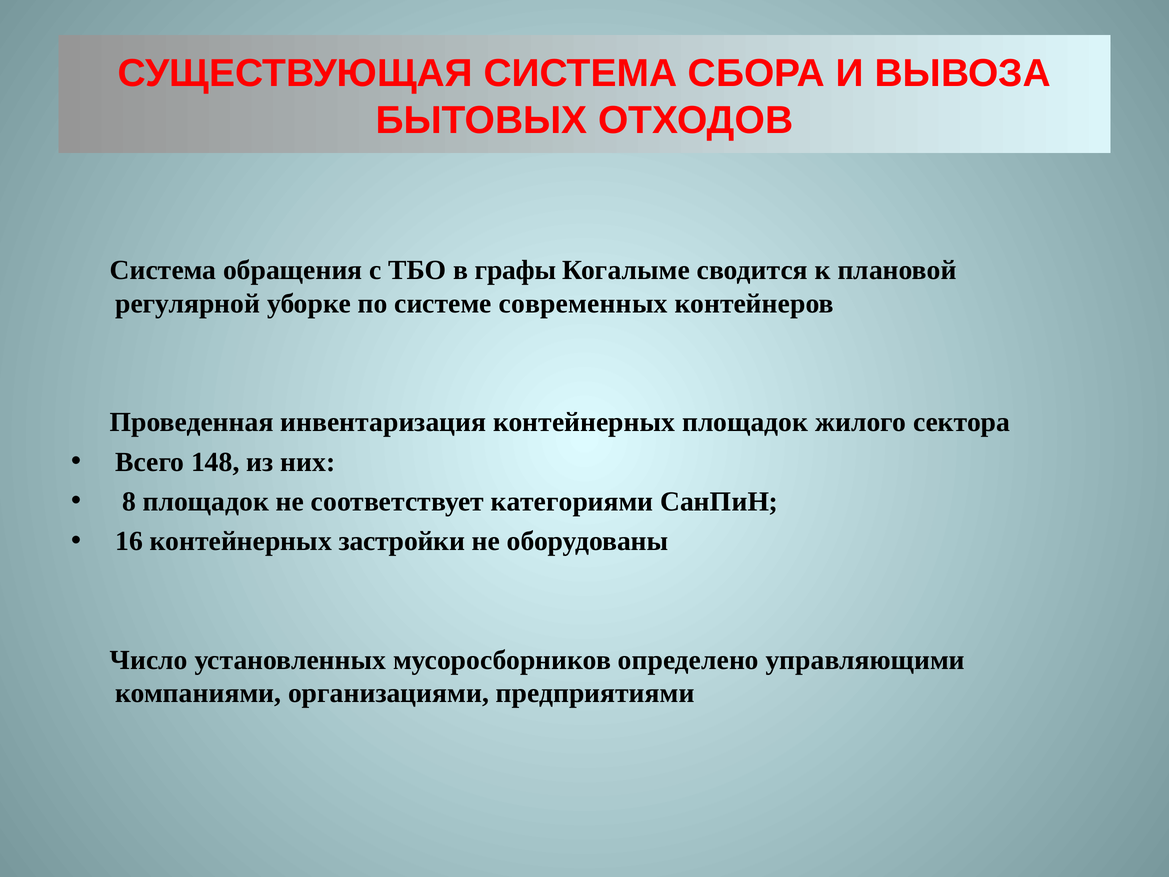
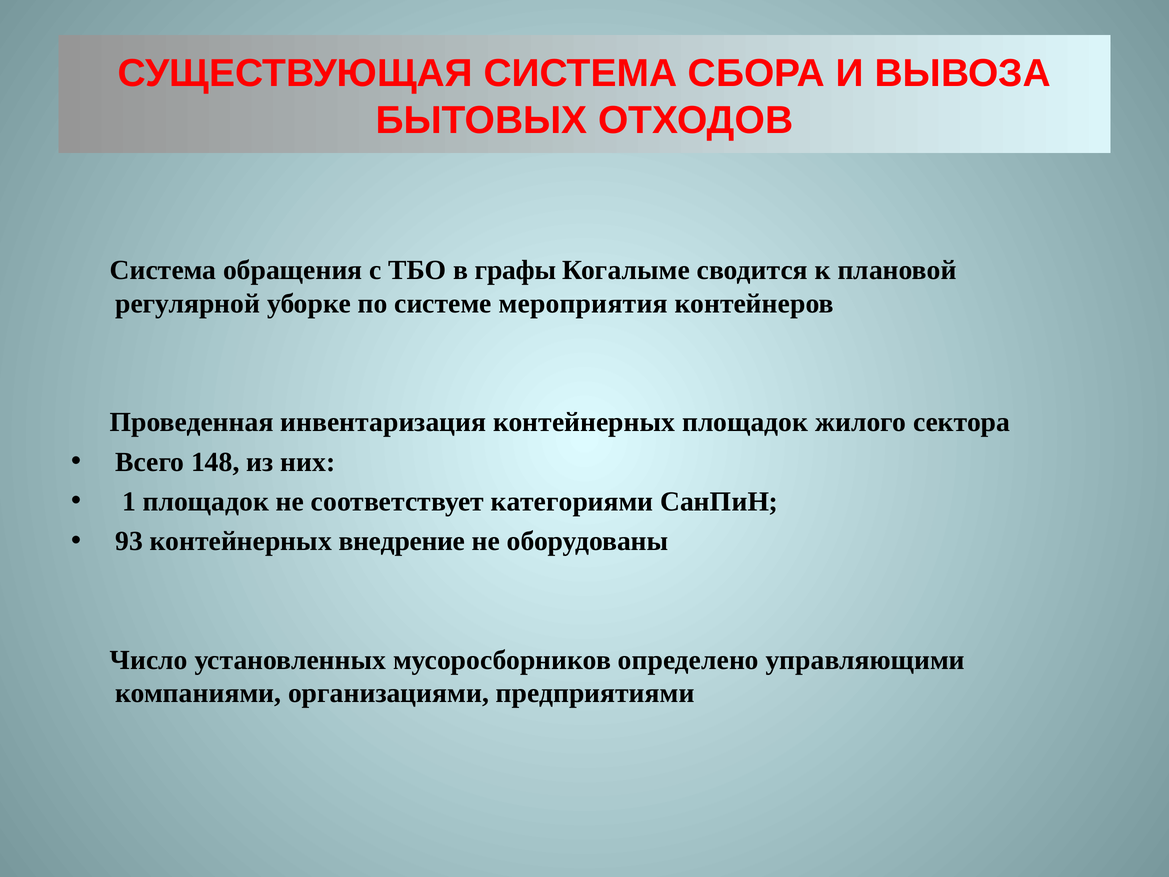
современных: современных -> мероприятия
8: 8 -> 1
16: 16 -> 93
застройки: застройки -> внедрение
